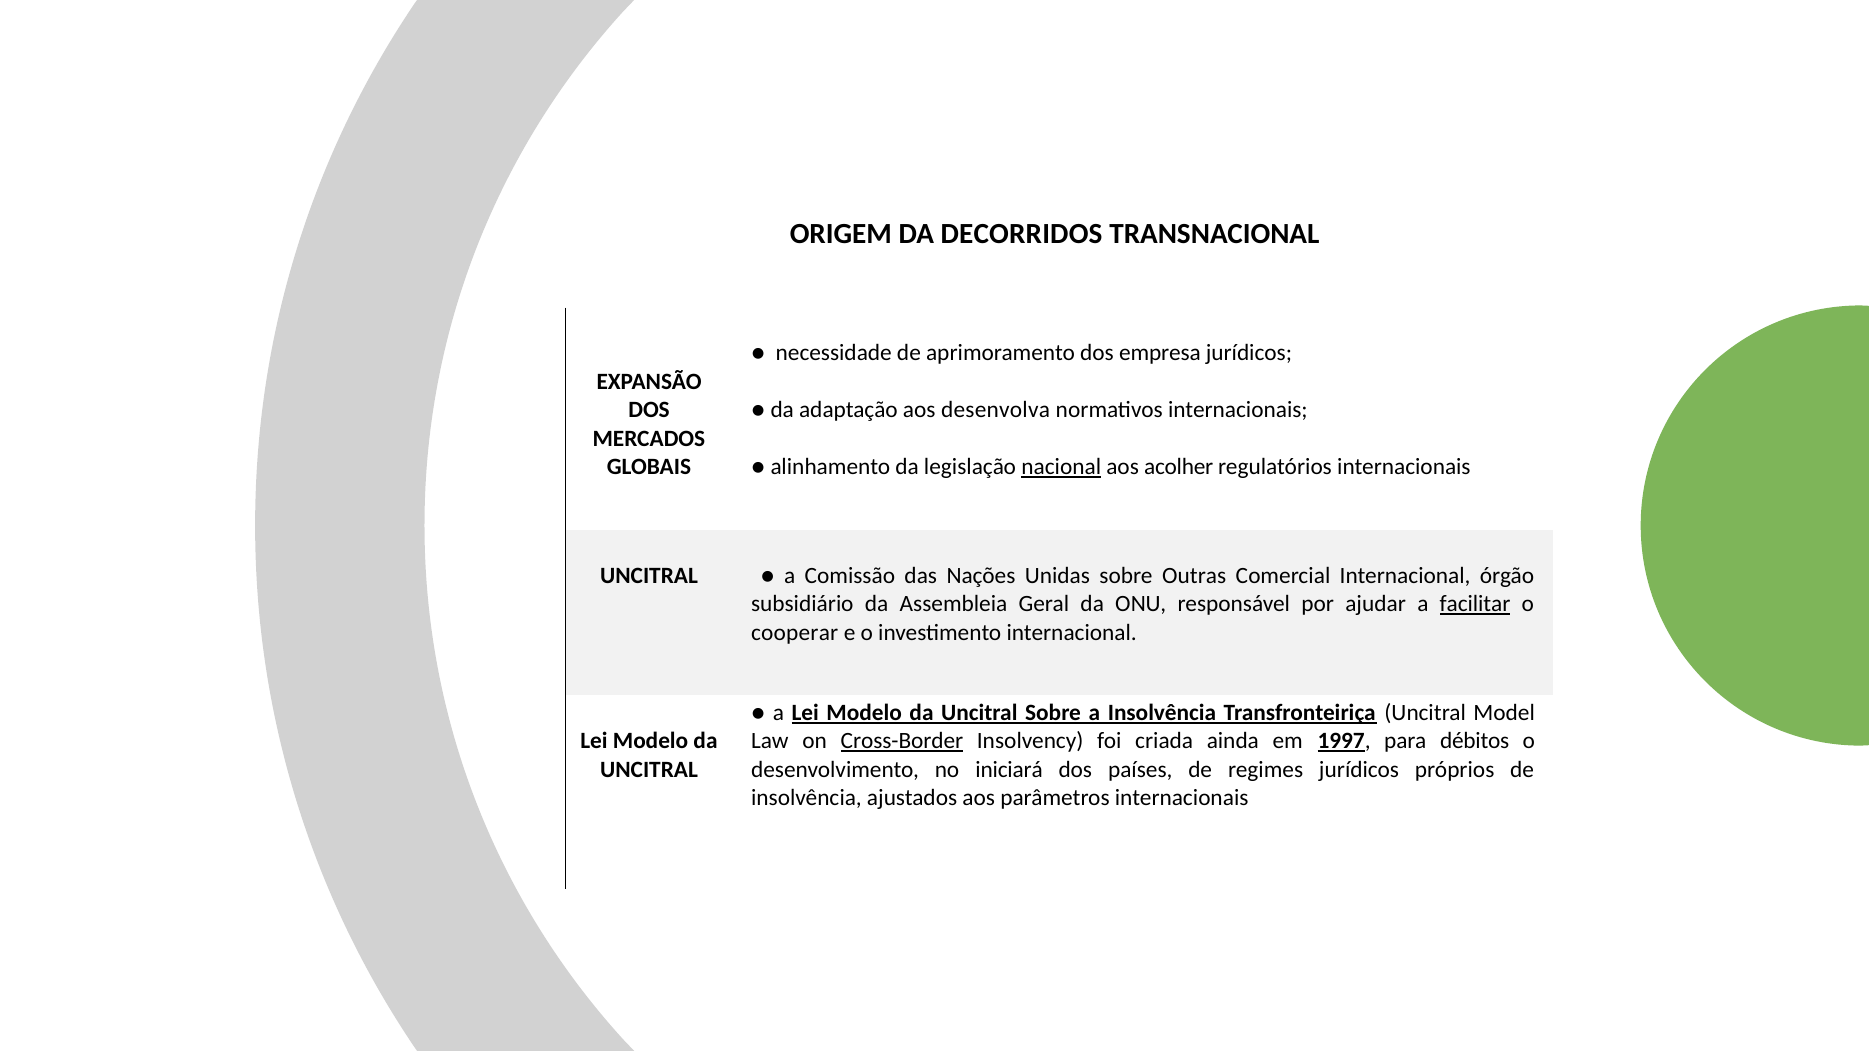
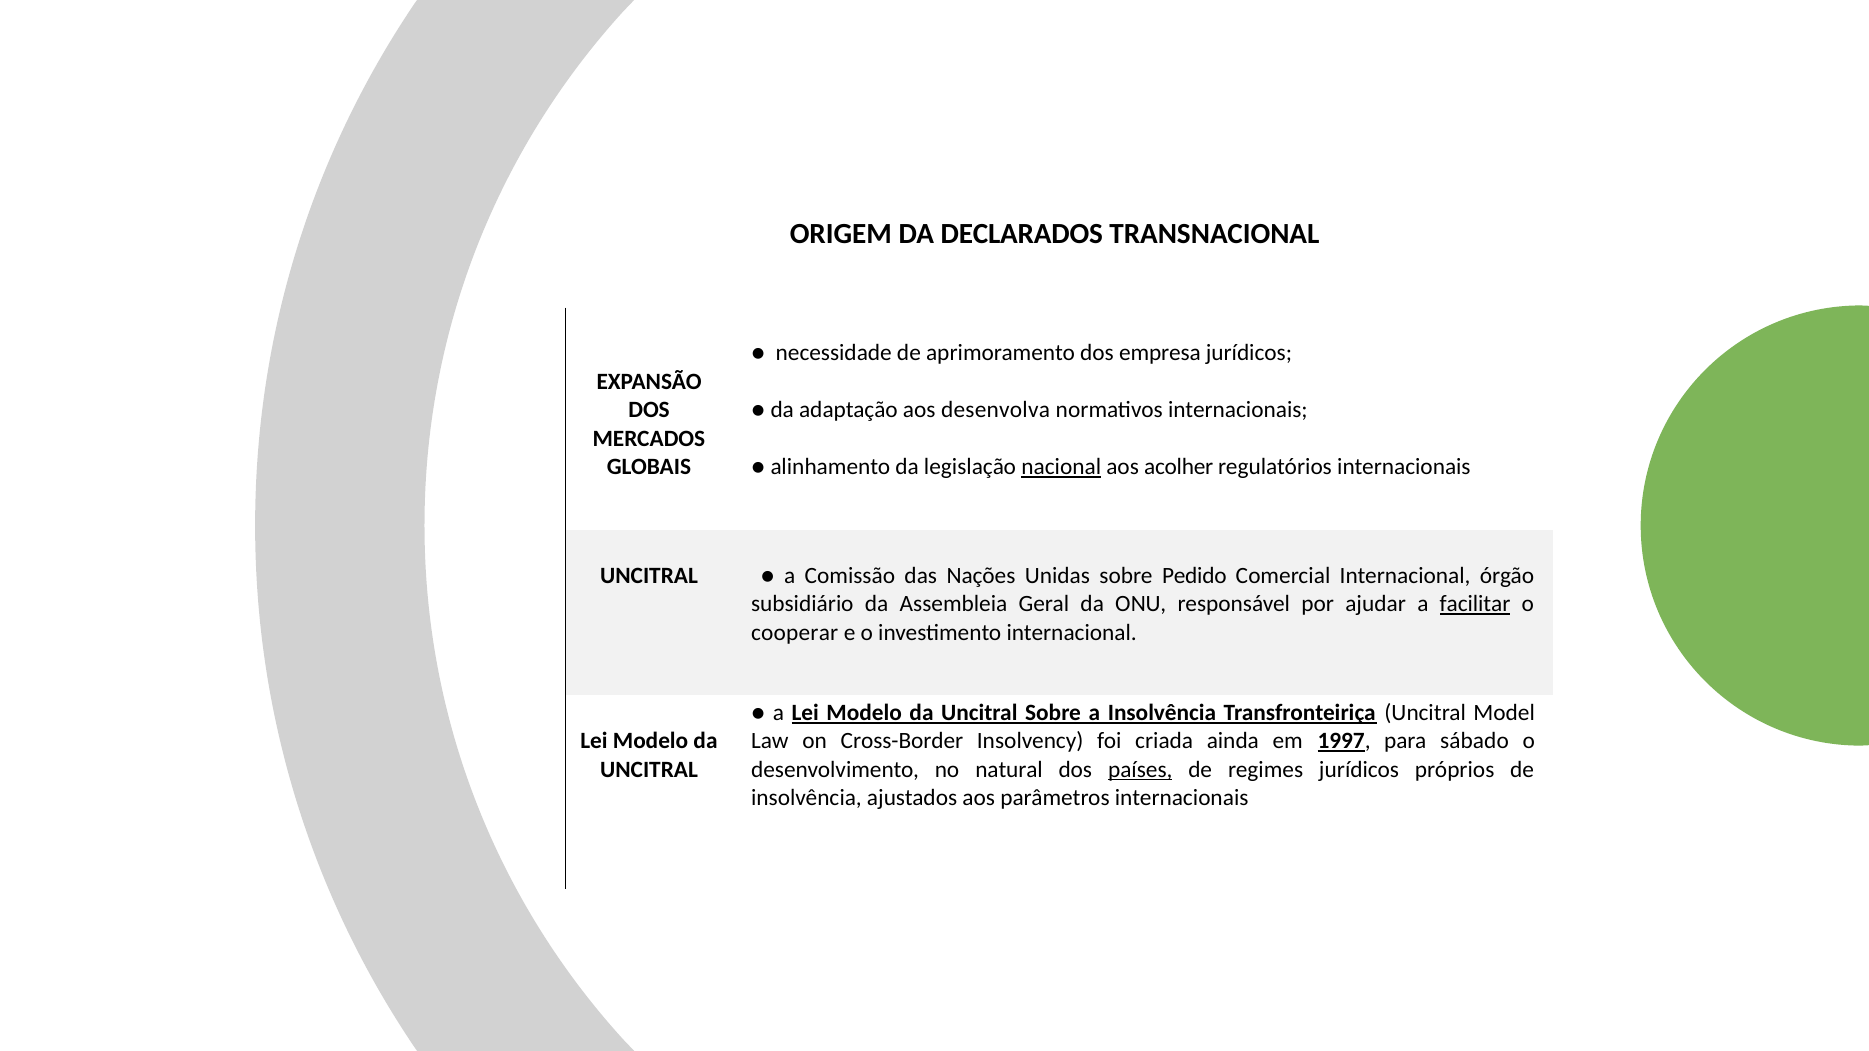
DECORRIDOS: DECORRIDOS -> DECLARADOS
Outras: Outras -> Pedido
Cross-Border underline: present -> none
débitos: débitos -> sábado
iniciará: iniciará -> natural
países underline: none -> present
